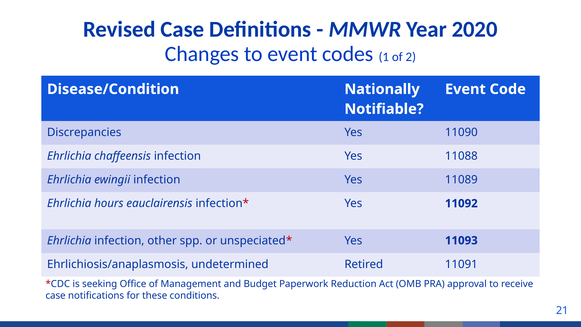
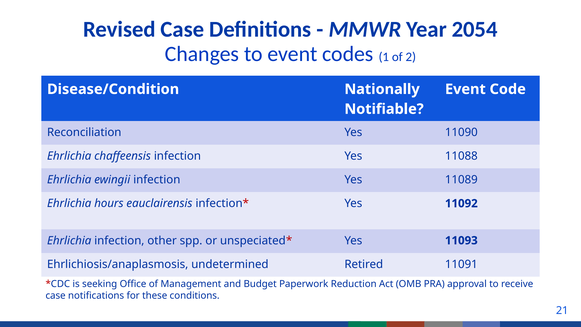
2020: 2020 -> 2054
Discrepancies: Discrepancies -> Reconciliation
